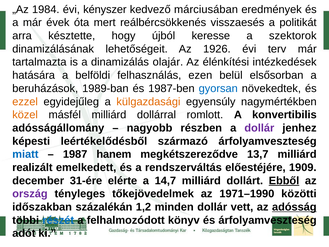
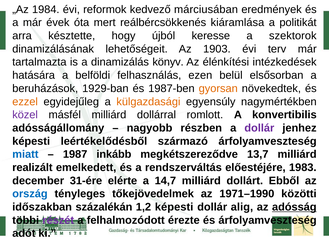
kényszer: kényszer -> reformok
visszaesés: visszaesés -> kiáramlása
1926: 1926 -> 1903
olajár: olajár -> könyv
1989-ban: 1989-ban -> 1929-ban
gyorsan colour: blue -> orange
közel colour: orange -> purple
hanem: hanem -> inkább
1909: 1909 -> 1983
Ebből underline: present -> none
ország colour: purple -> blue
1,2 minden: minden -> képesti
vett: vett -> alig
részét colour: blue -> purple
könyv: könyv -> érezte
